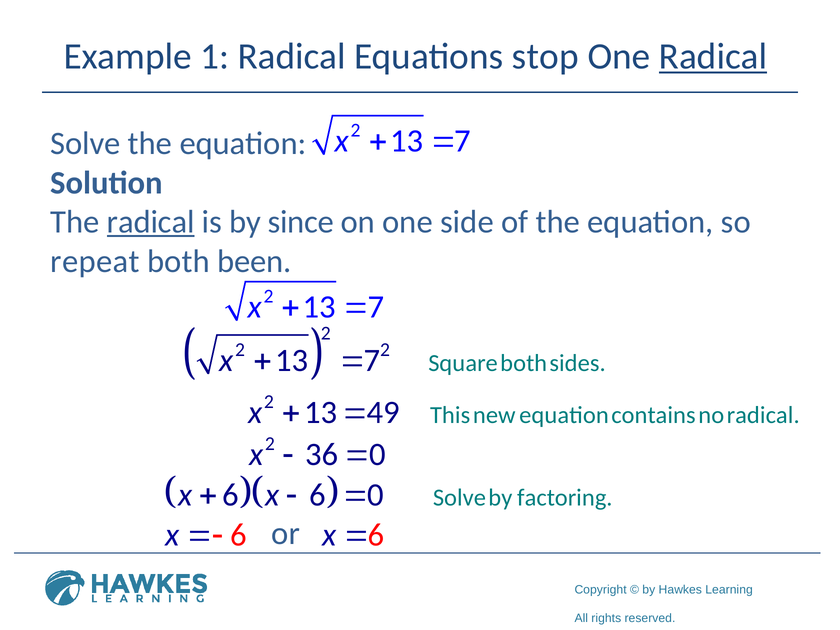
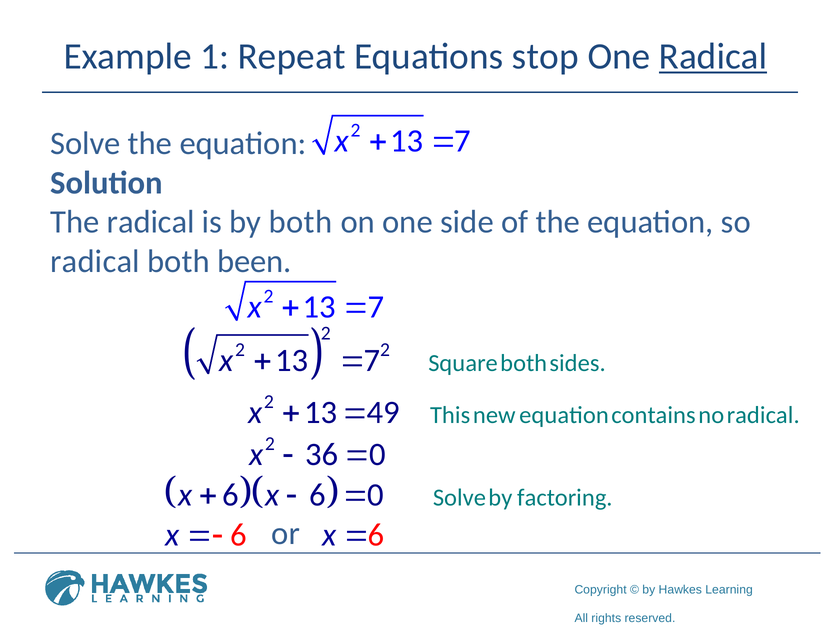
1 Radical: Radical -> Repeat
radical at (151, 222) underline: present -> none
by since: since -> both
repeat at (95, 261): repeat -> radical
